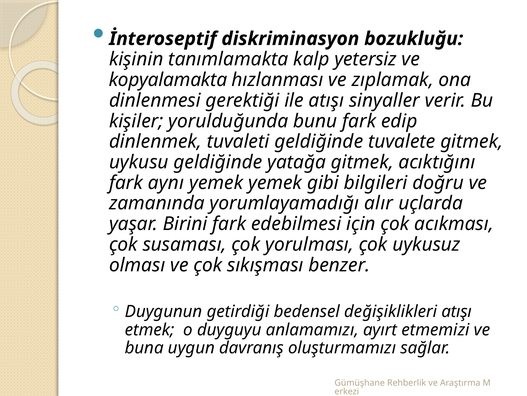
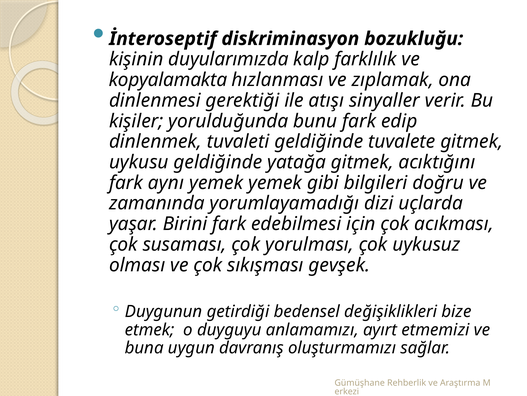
tanımlamakta: tanımlamakta -> duyularımızda
yetersiz: yetersiz -> farklılık
alır: alır -> dizi
benzer: benzer -> gevşek
değişiklikleri atışı: atışı -> bize
